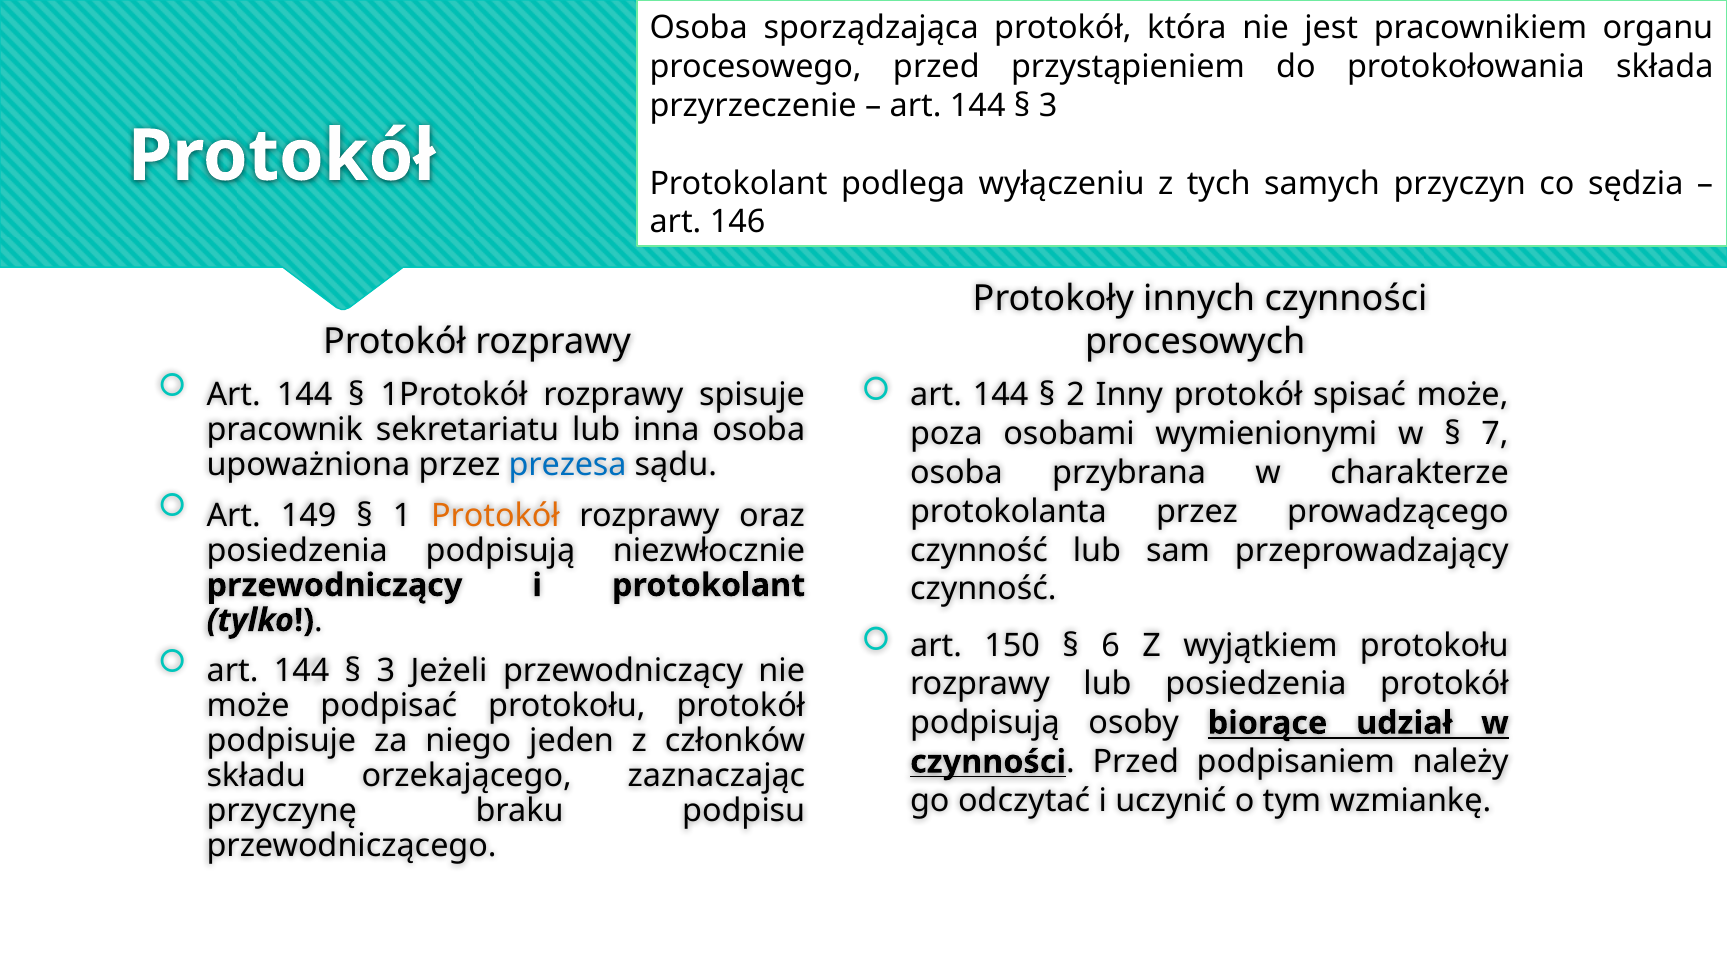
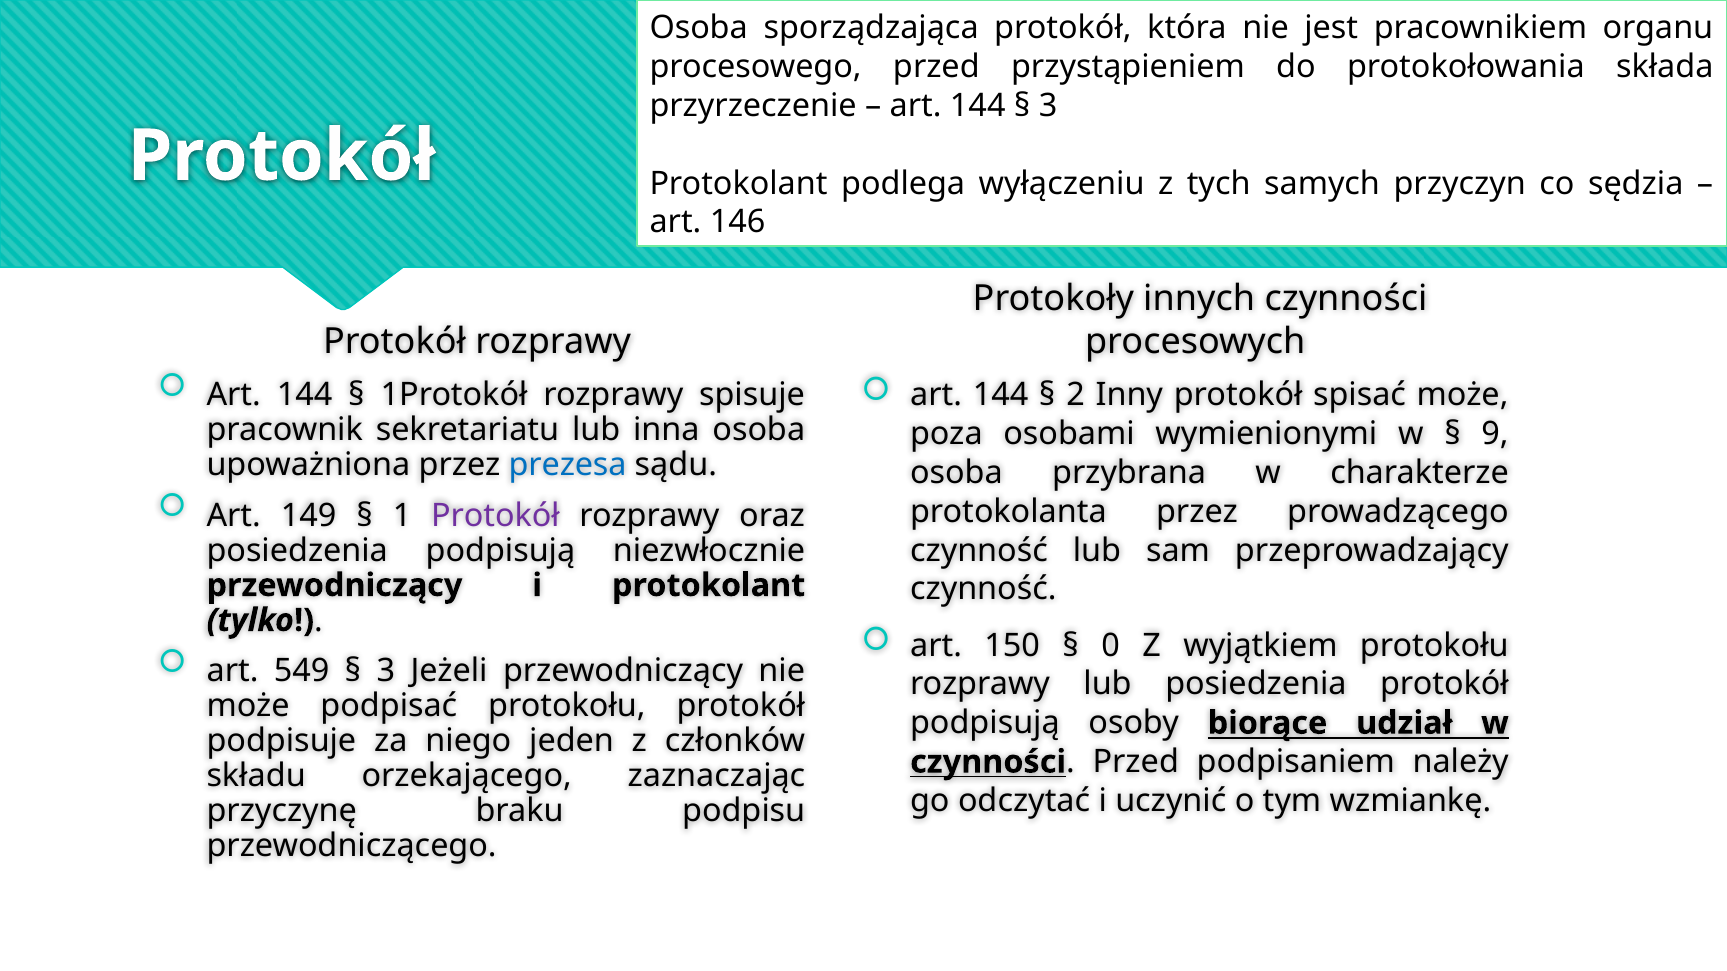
7: 7 -> 9
Protokół at (495, 516) colour: orange -> purple
6: 6 -> 0
144 at (302, 671): 144 -> 549
